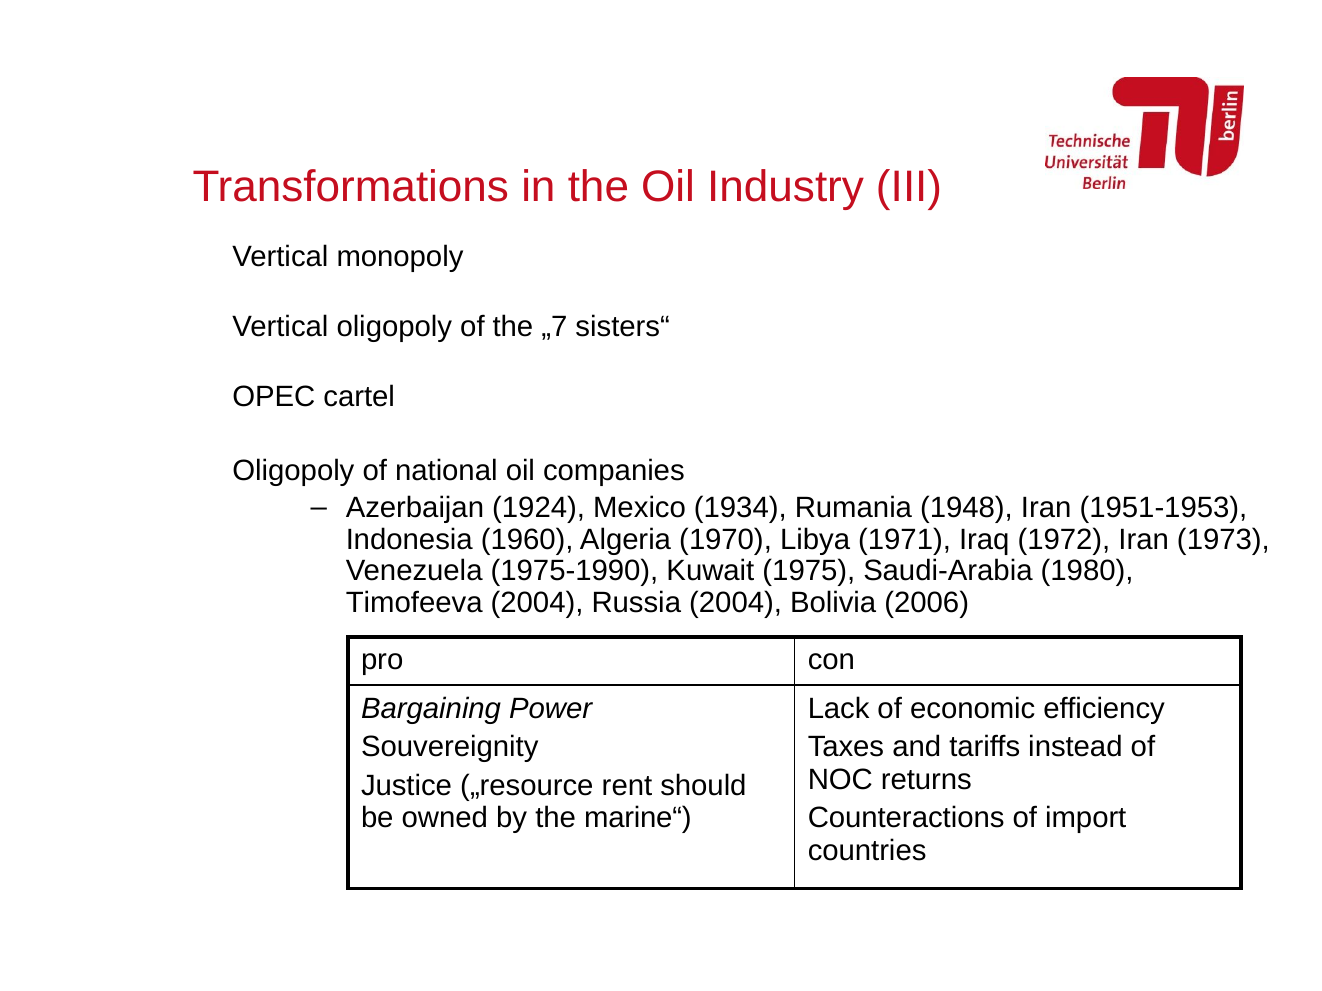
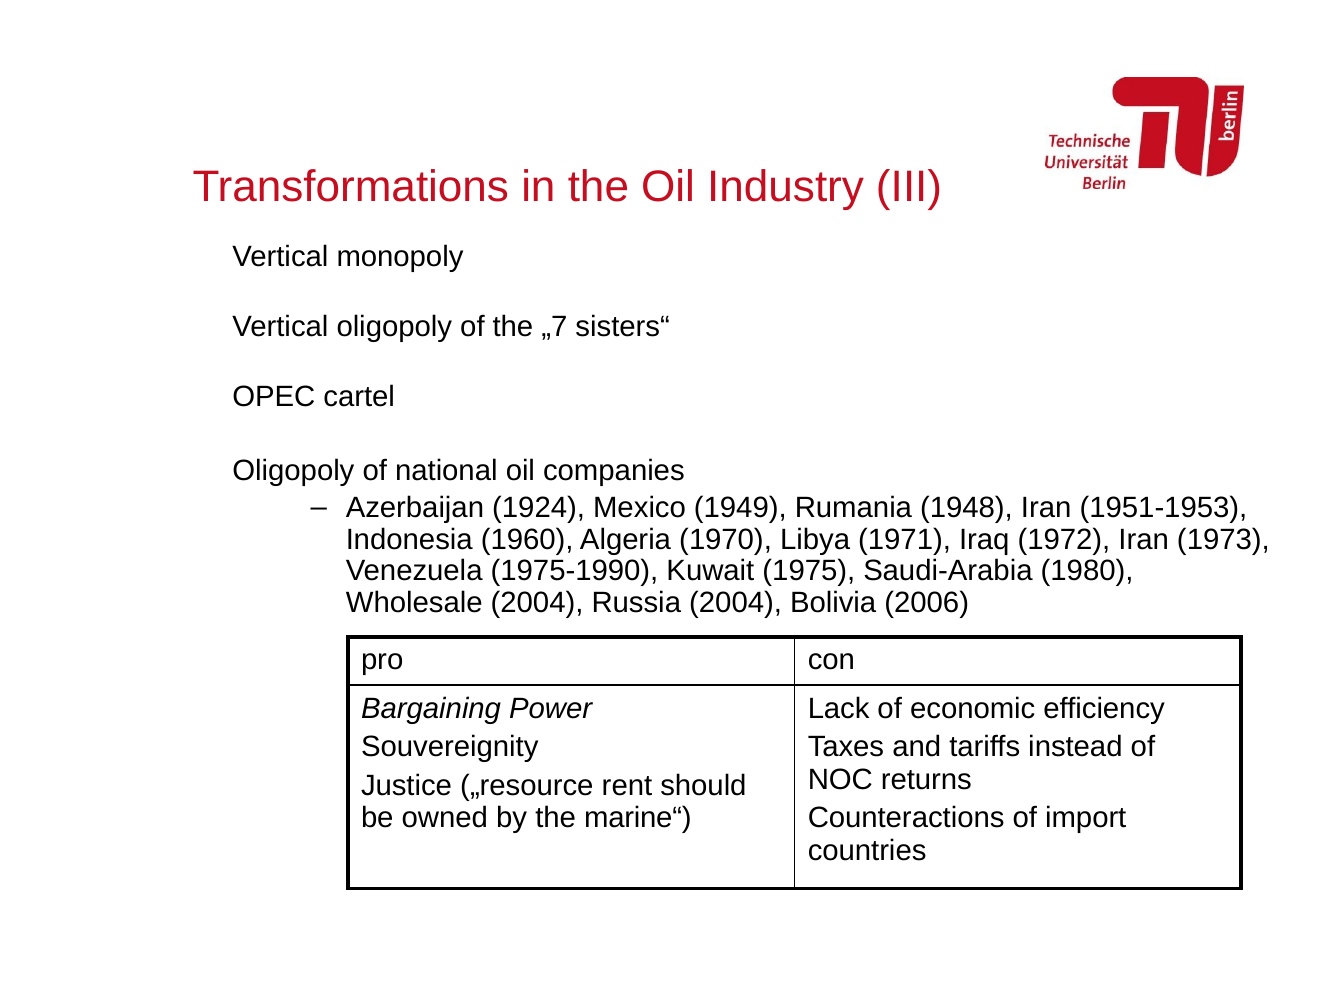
1934: 1934 -> 1949
Timofeeva: Timofeeva -> Wholesale
